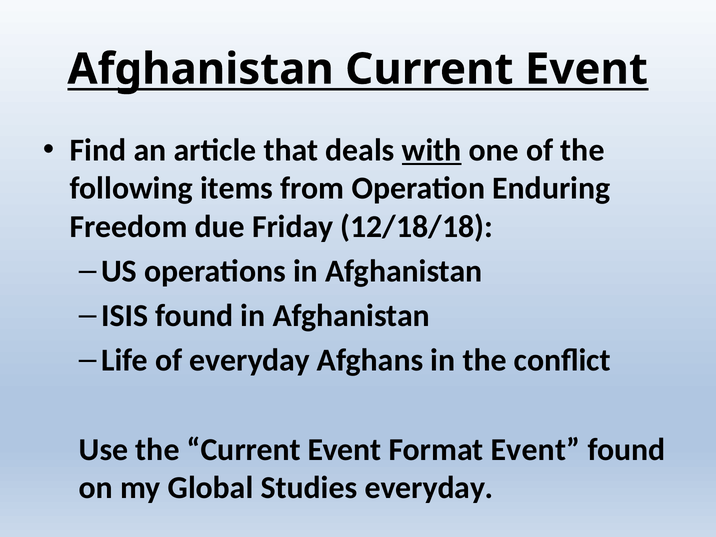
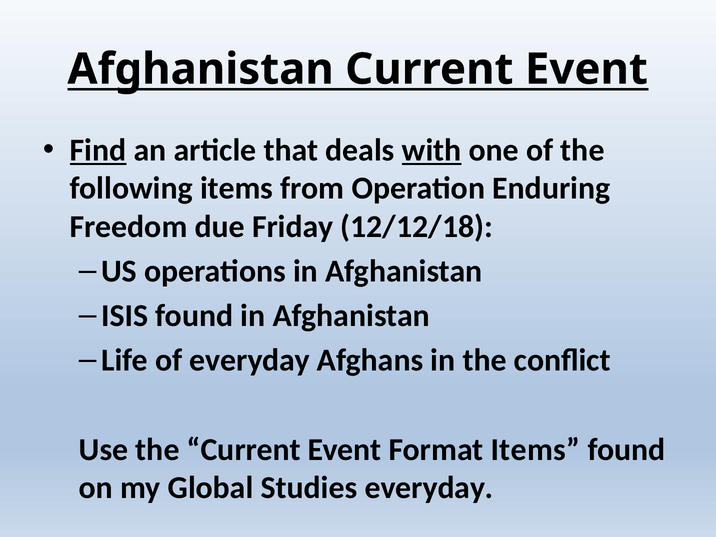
Find underline: none -> present
12/18/18: 12/18/18 -> 12/12/18
Format Event: Event -> Items
